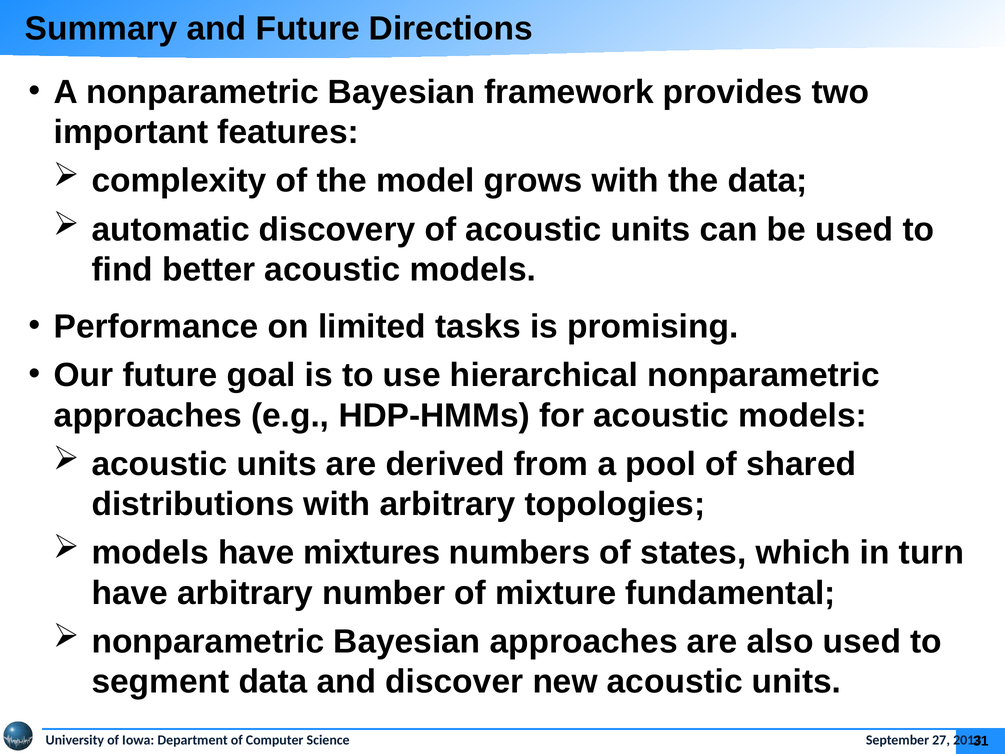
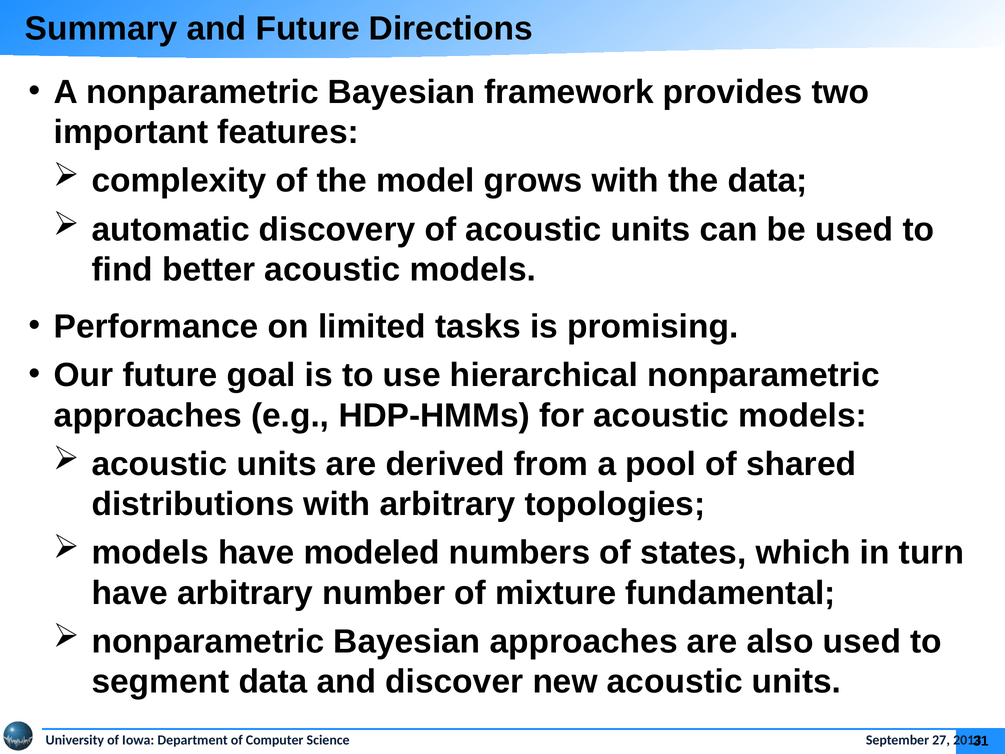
mixtures: mixtures -> modeled
